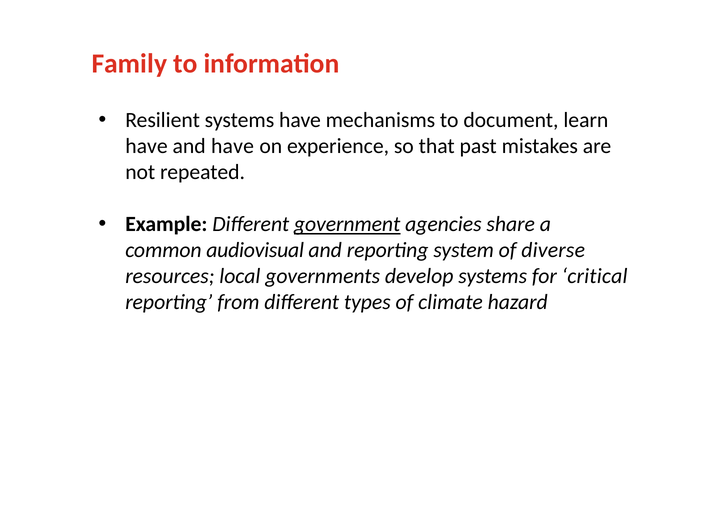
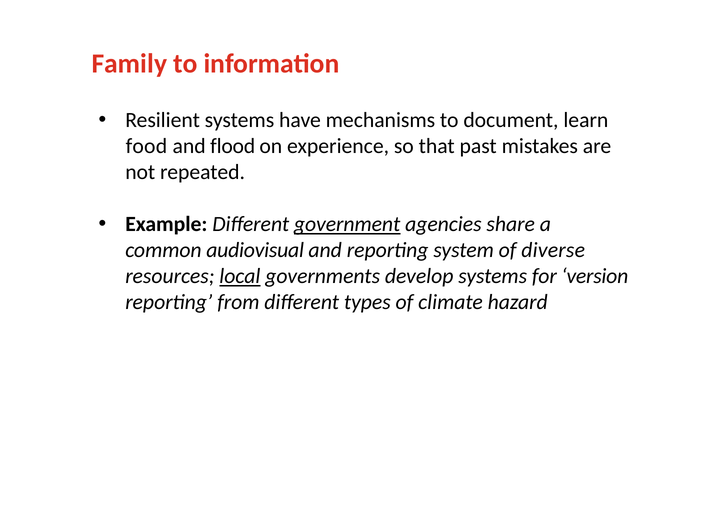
have at (146, 146): have -> food
and have: have -> flood
local underline: none -> present
critical: critical -> version
